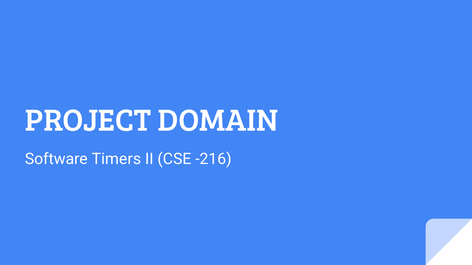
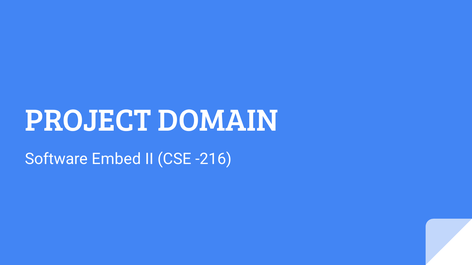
Timers: Timers -> Embed
